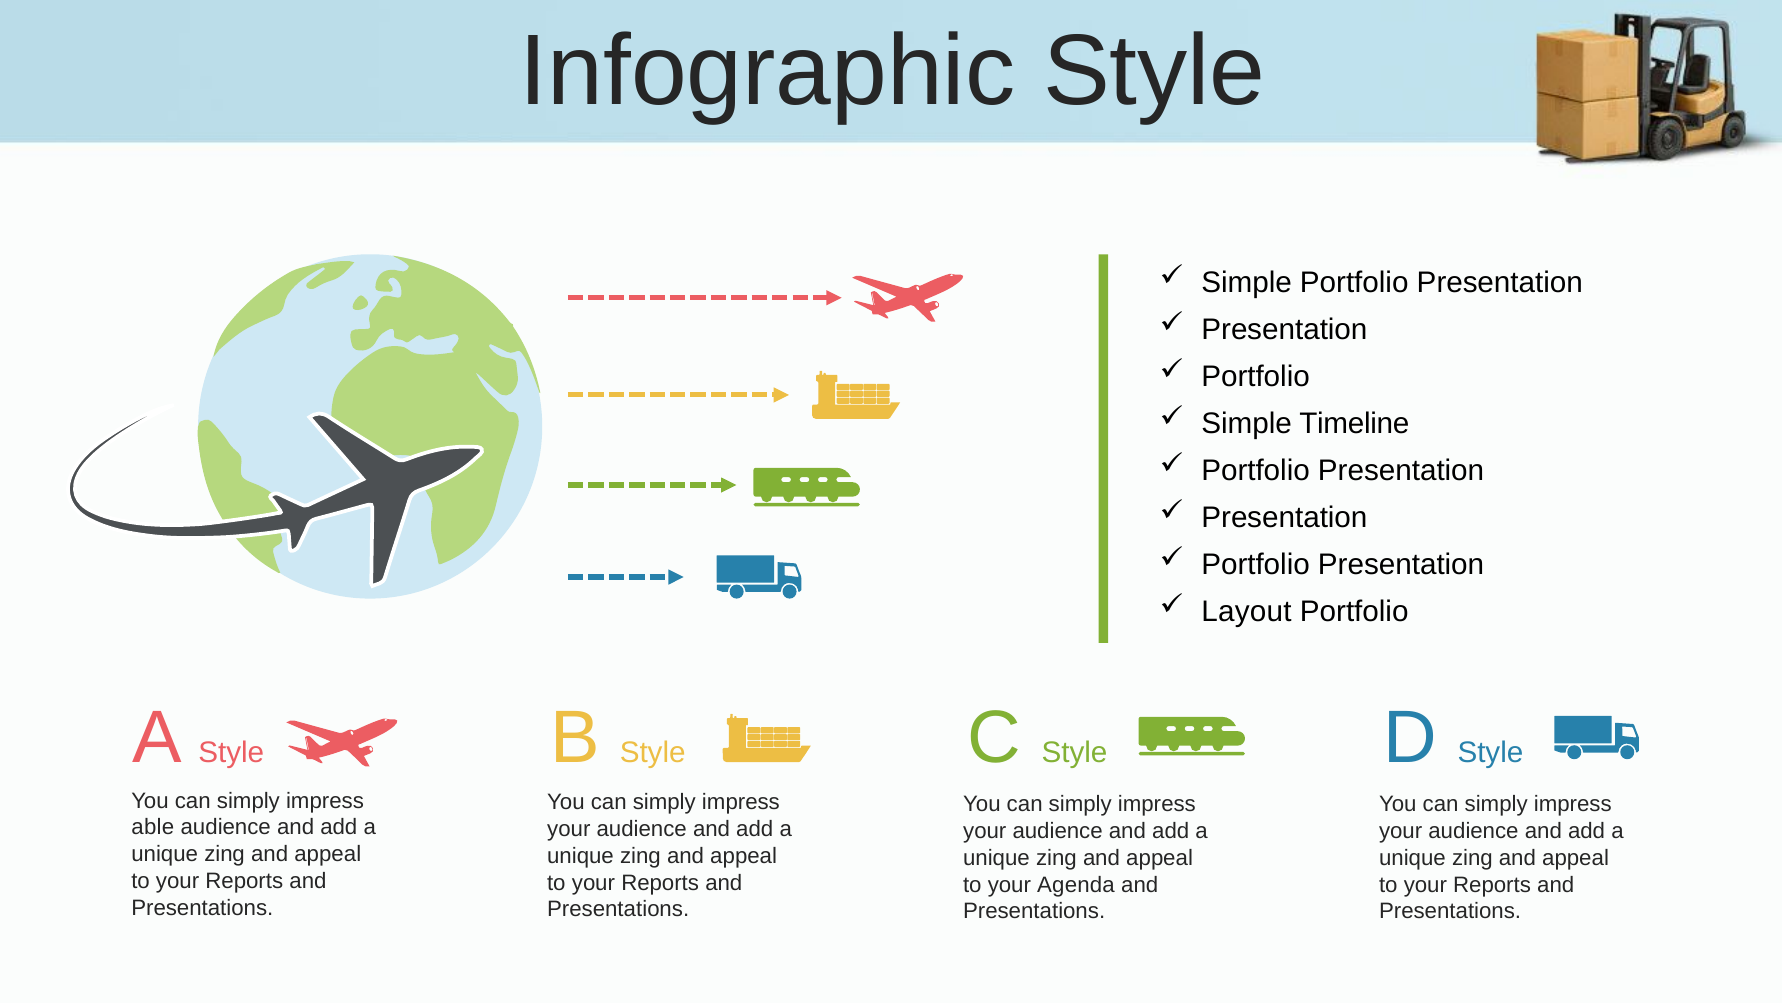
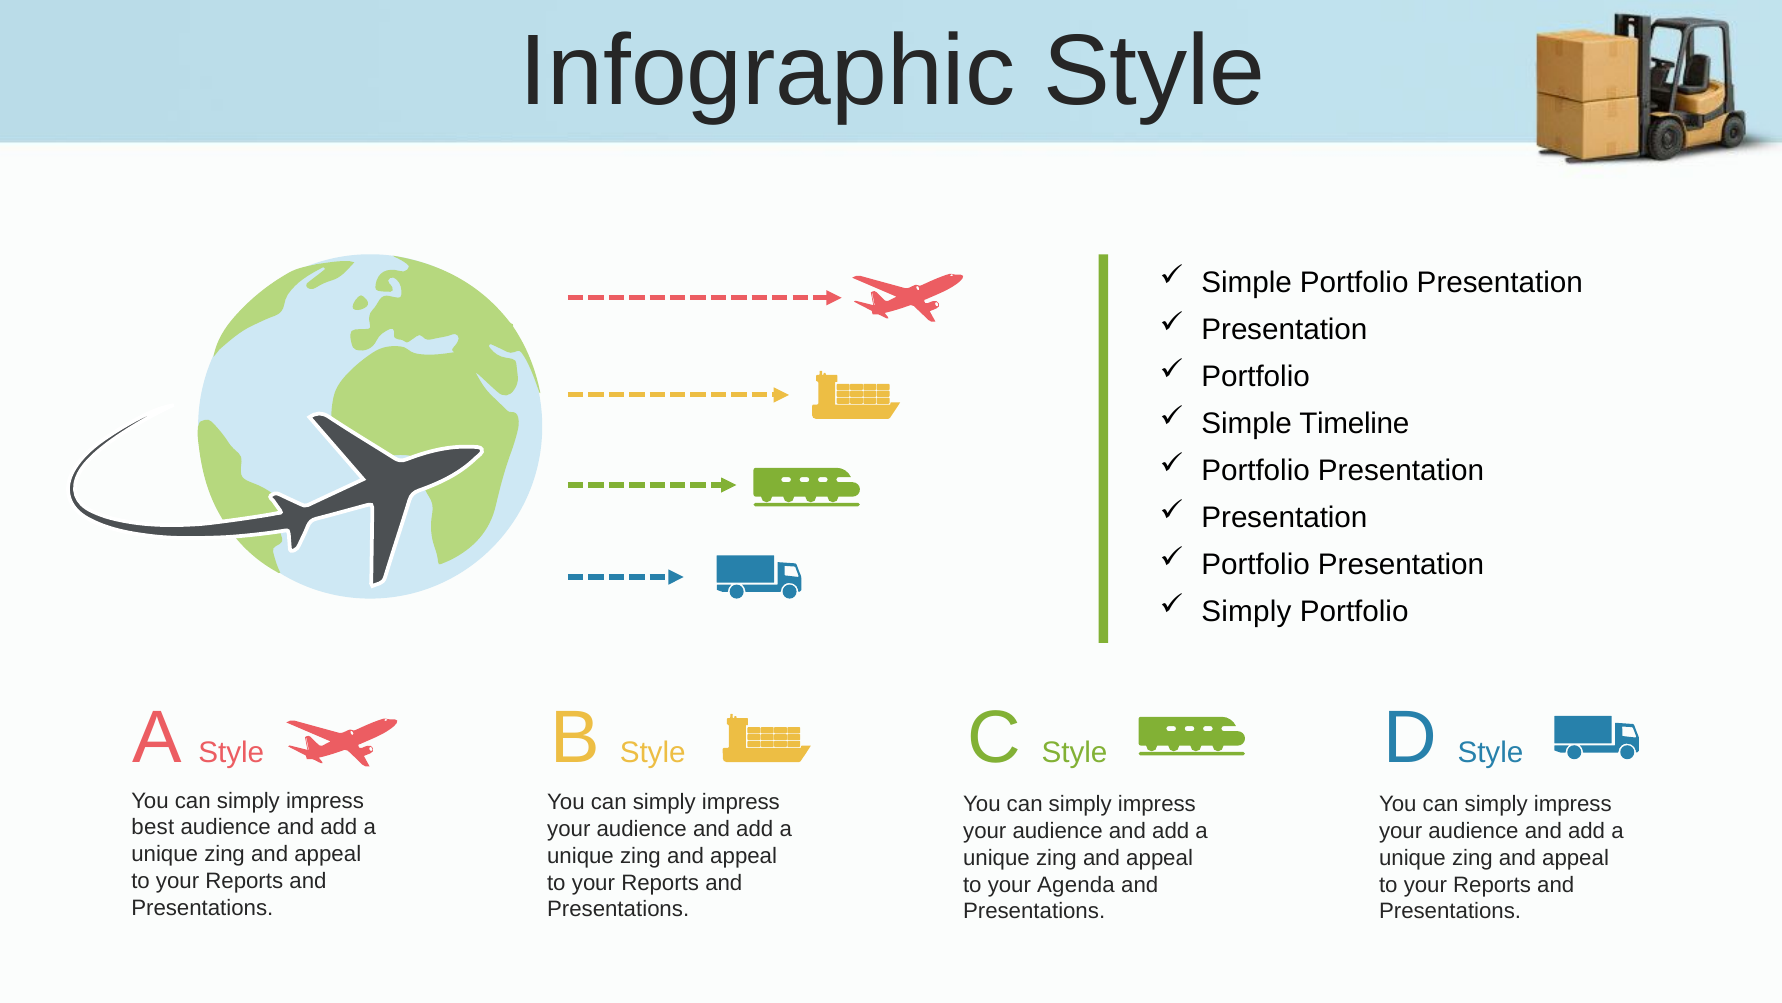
Layout at (1246, 611): Layout -> Simply
able: able -> best
